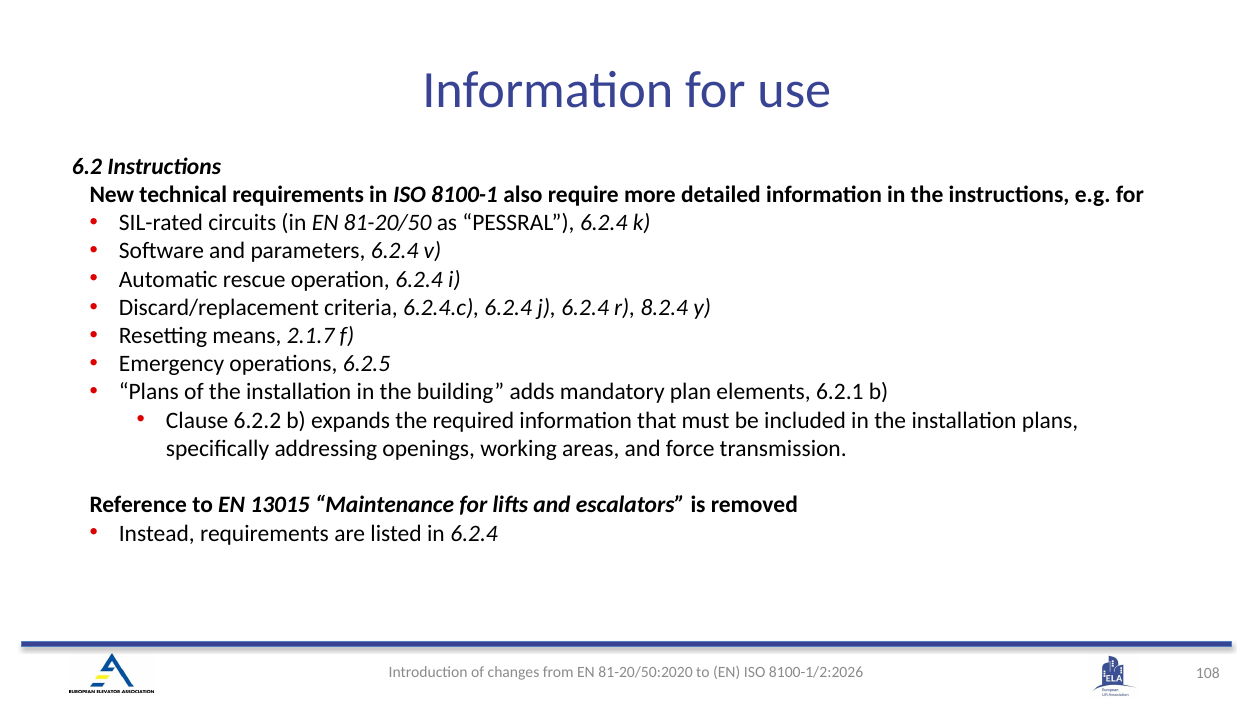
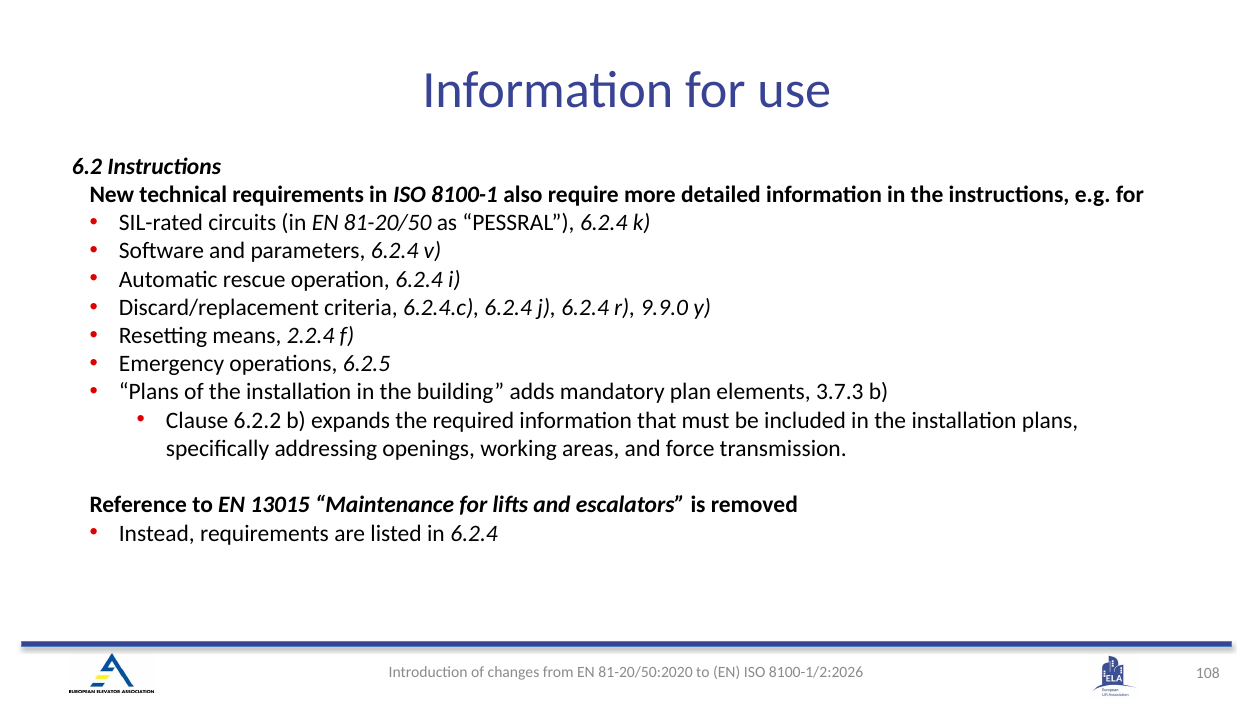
8.2.4: 8.2.4 -> 9.9.0
2.1.7: 2.1.7 -> 2.2.4
6.2.1: 6.2.1 -> 3.7.3
